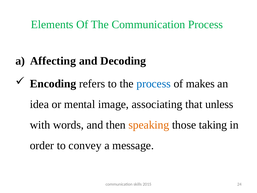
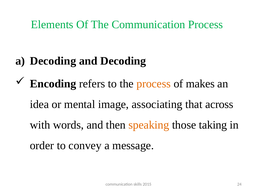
a Affecting: Affecting -> Decoding
process at (154, 84) colour: blue -> orange
unless: unless -> across
